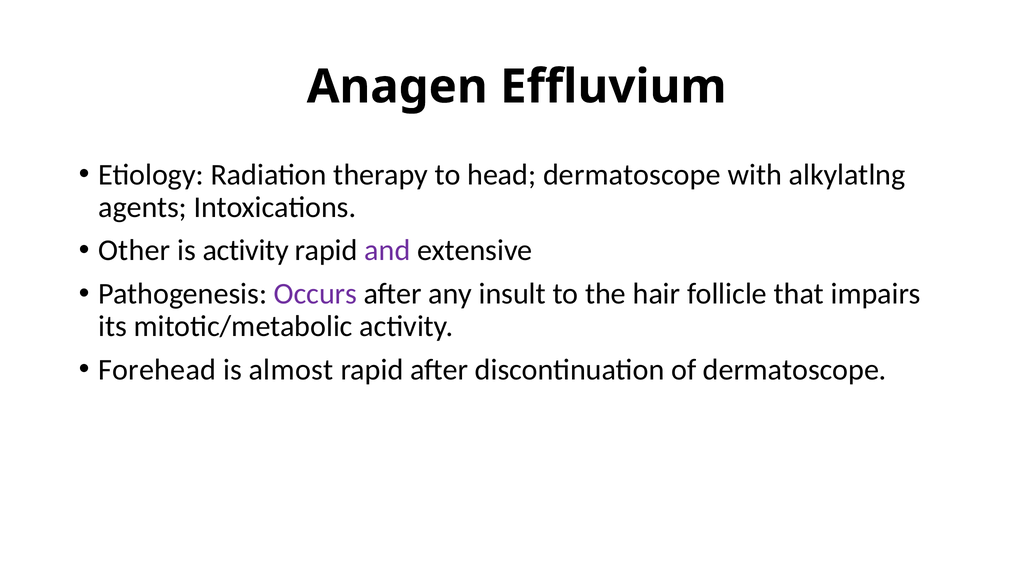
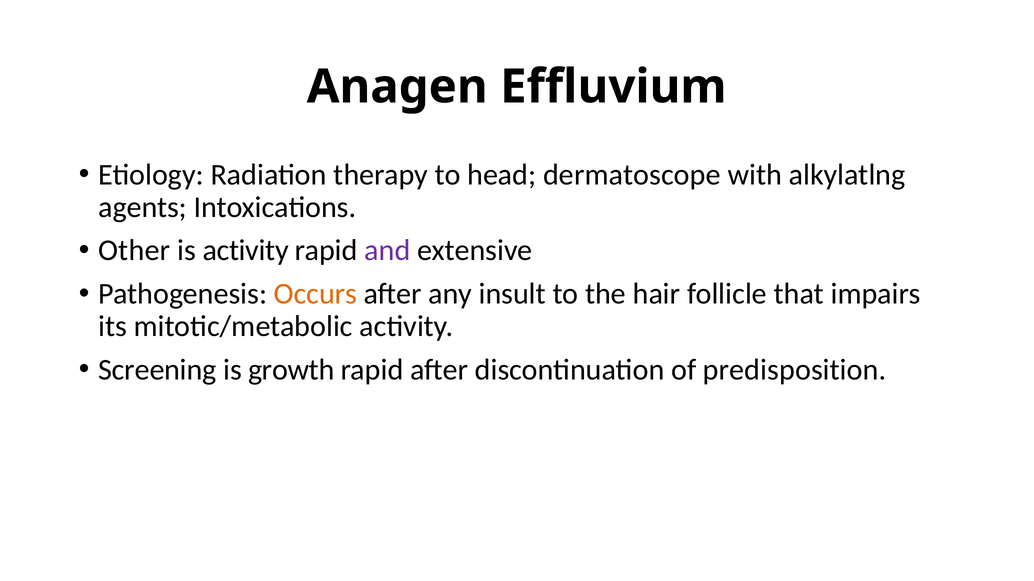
Occurs colour: purple -> orange
Forehead: Forehead -> Screening
almost: almost -> growth
of dermatoscope: dermatoscope -> predisposition
